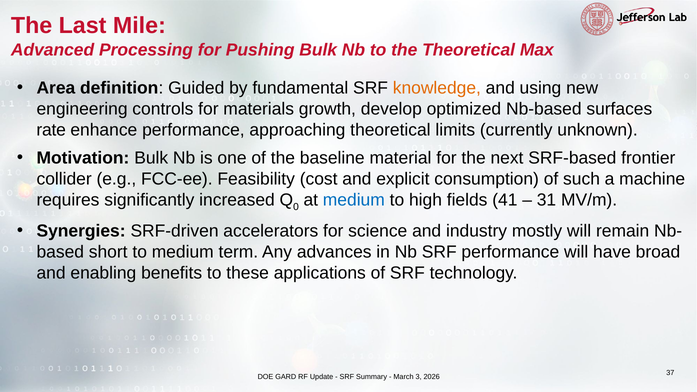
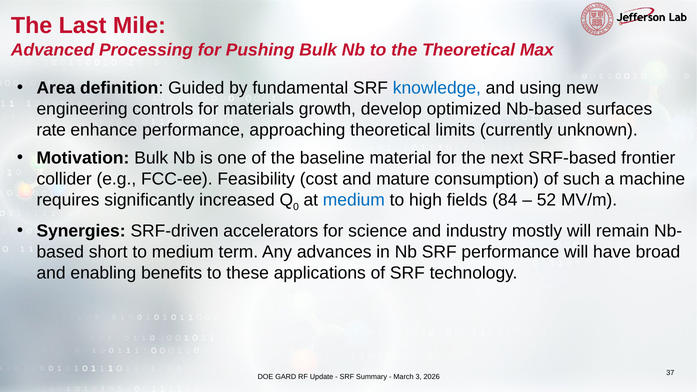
knowledge colour: orange -> blue
explicit: explicit -> mature
41: 41 -> 84
31: 31 -> 52
